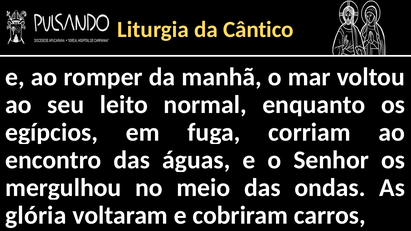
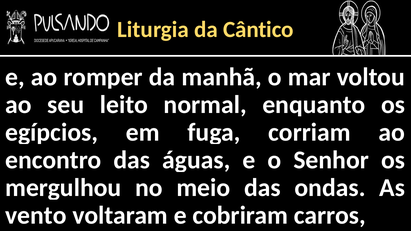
glória: glória -> vento
